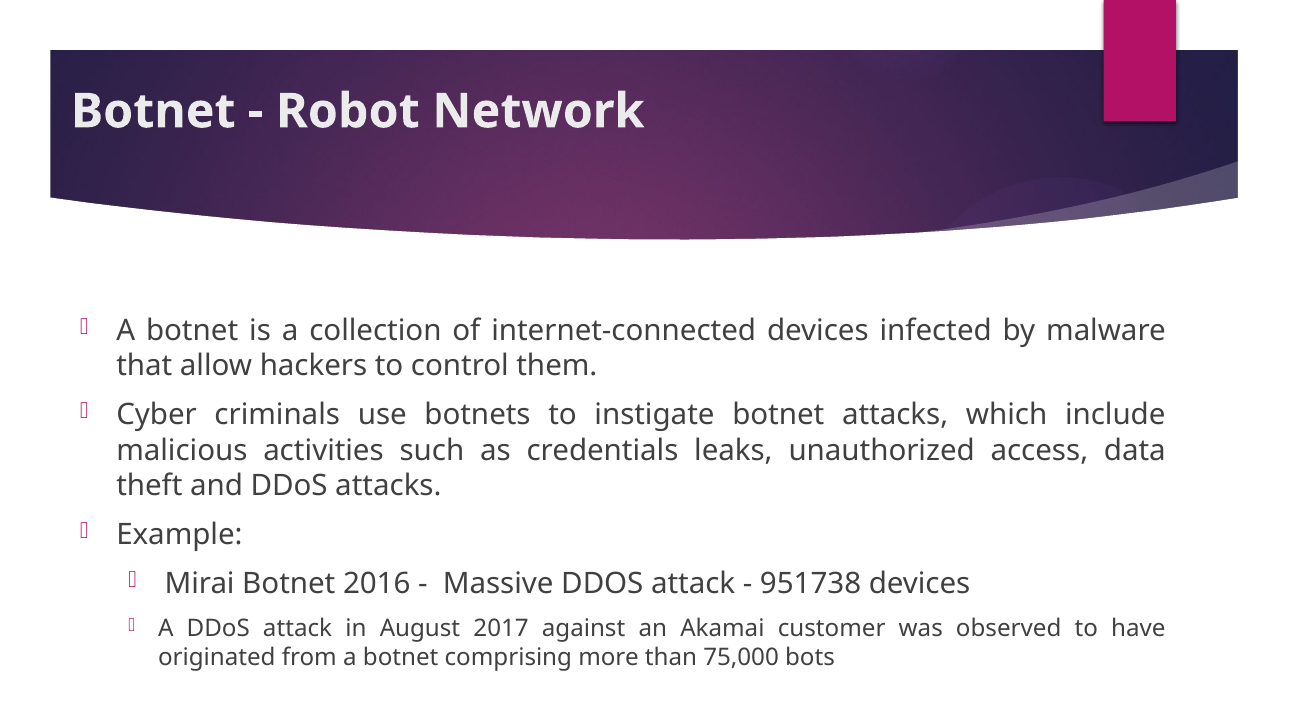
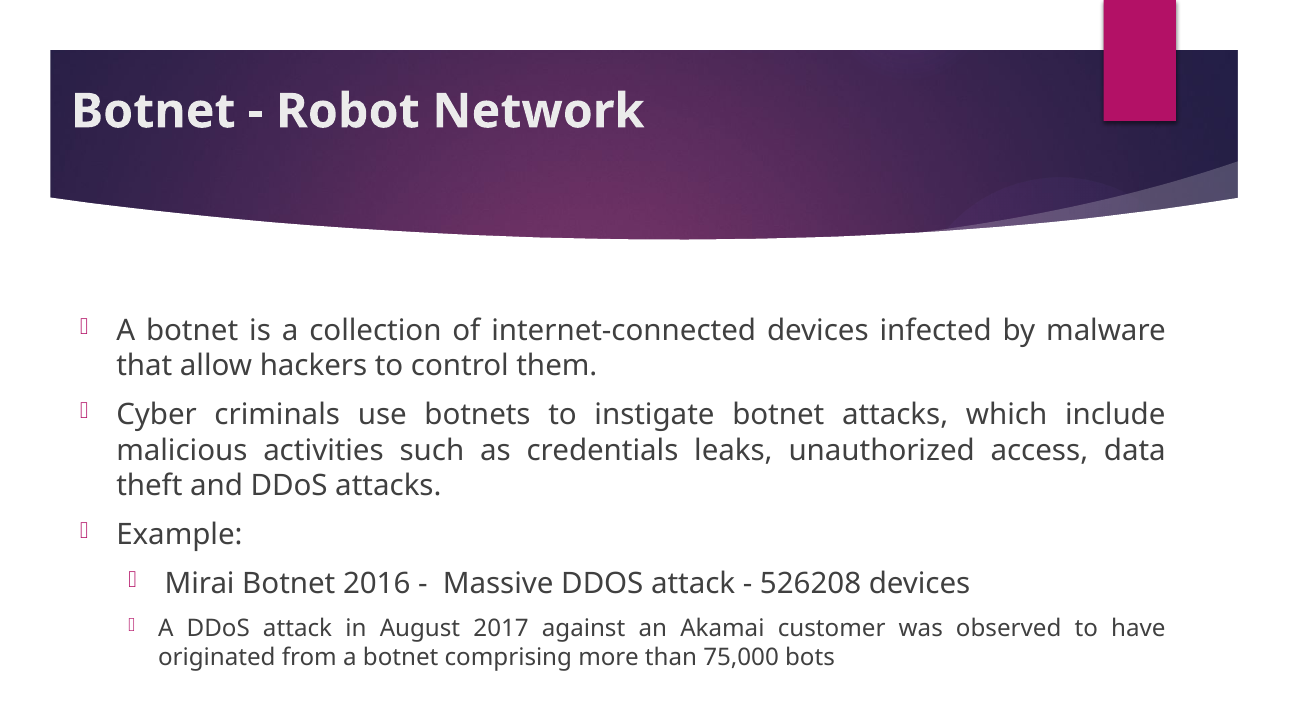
951738: 951738 -> 526208
